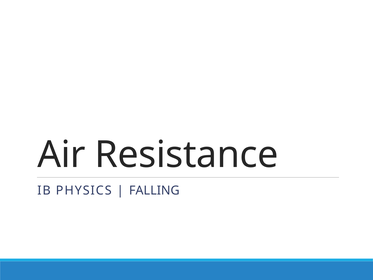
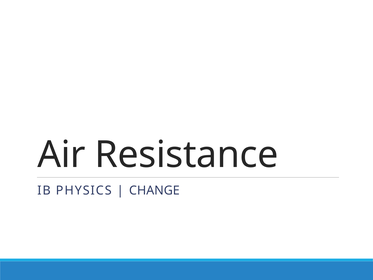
FALLING: FALLING -> CHANGE
